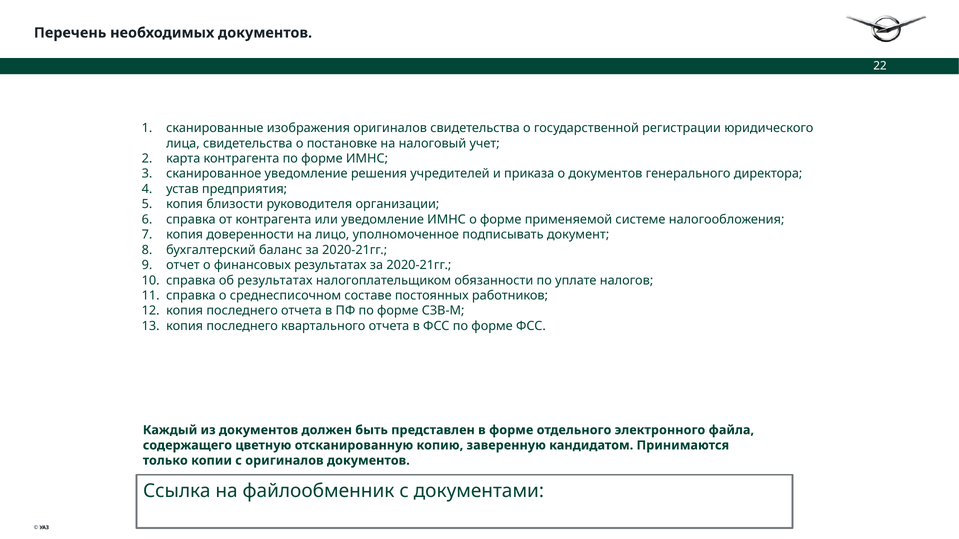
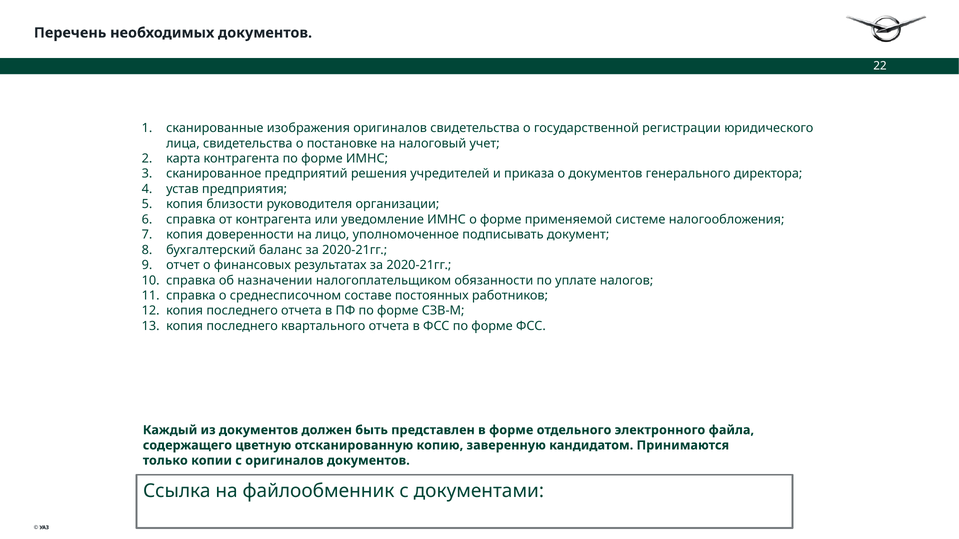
сканированное уведомление: уведомление -> предприятий
об результатах: результатах -> назначении
